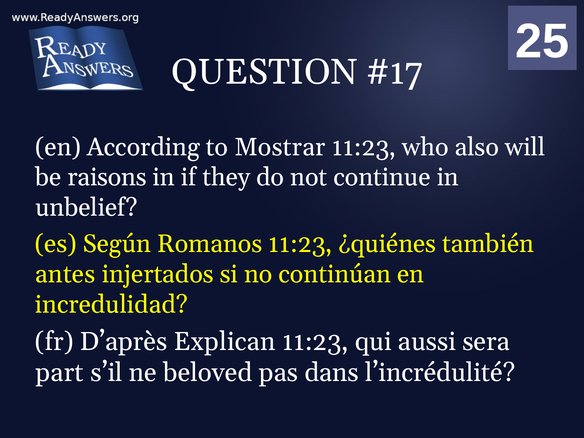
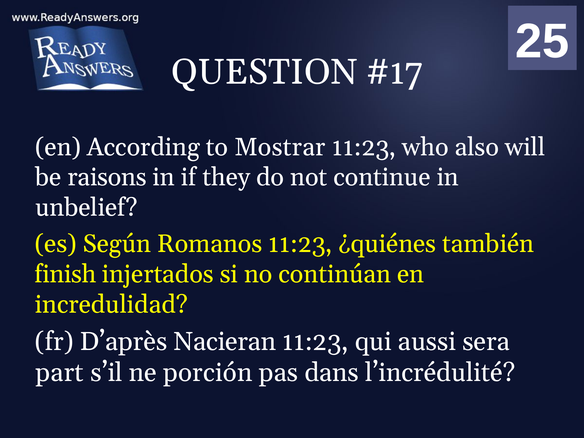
antes: antes -> finish
Explican: Explican -> Nacieran
beloved: beloved -> porción
